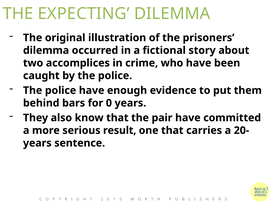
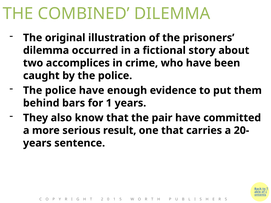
EXPECTING: EXPECTING -> COMBINED
for 0: 0 -> 1
